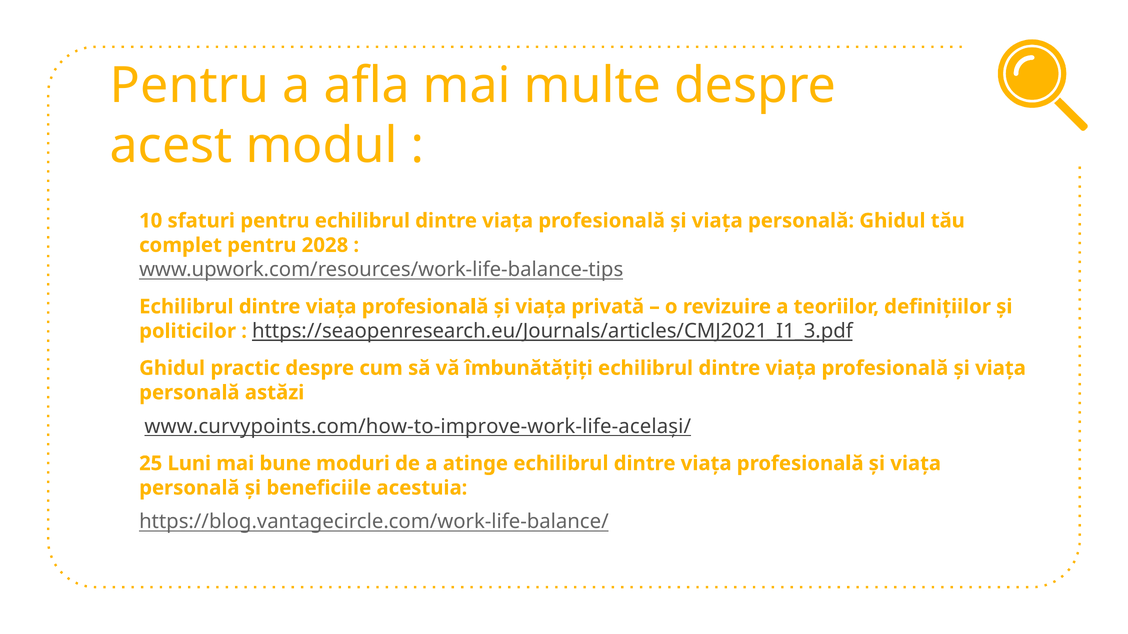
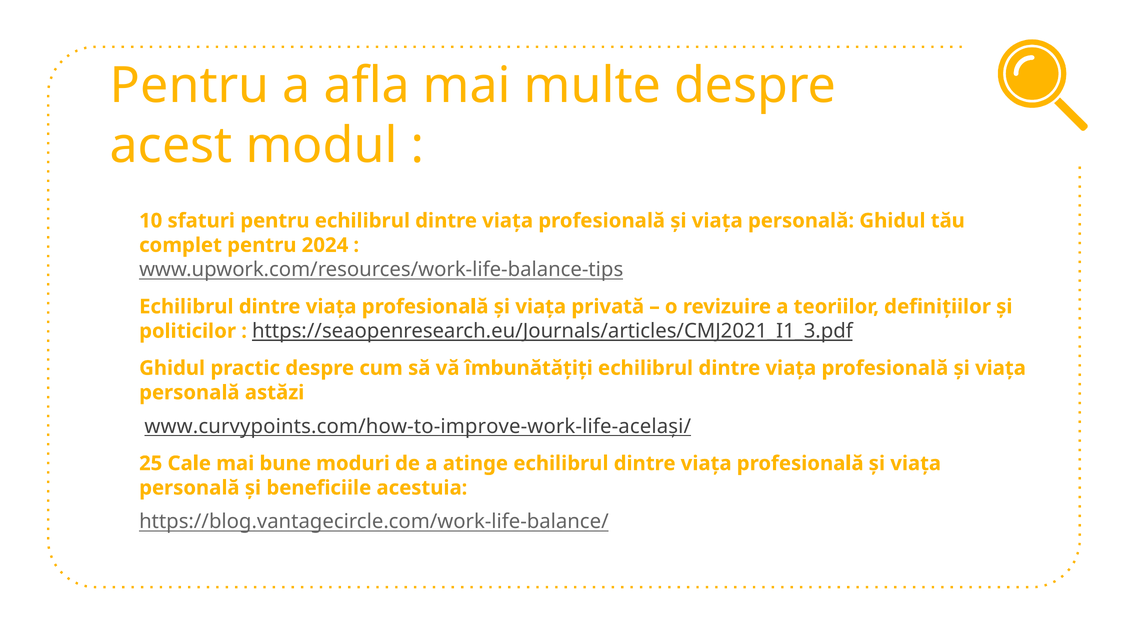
2028: 2028 -> 2024
Luni: Luni -> Cale
